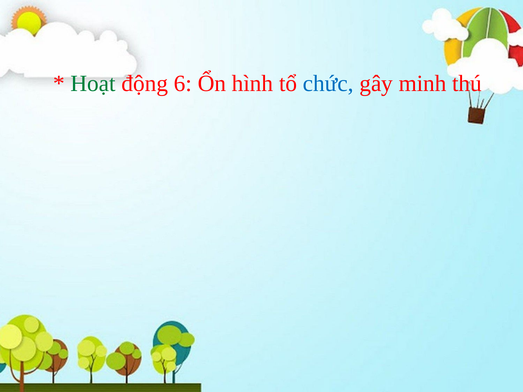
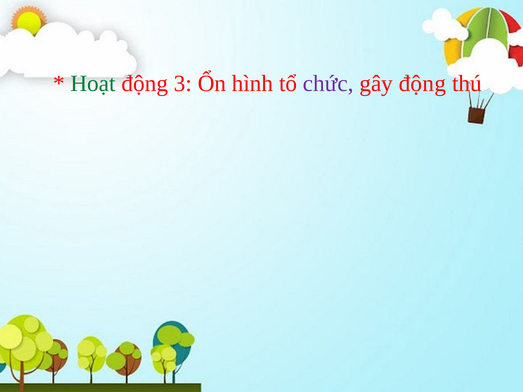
6: 6 -> 3
chức colour: blue -> purple
gây minh: minh -> động
